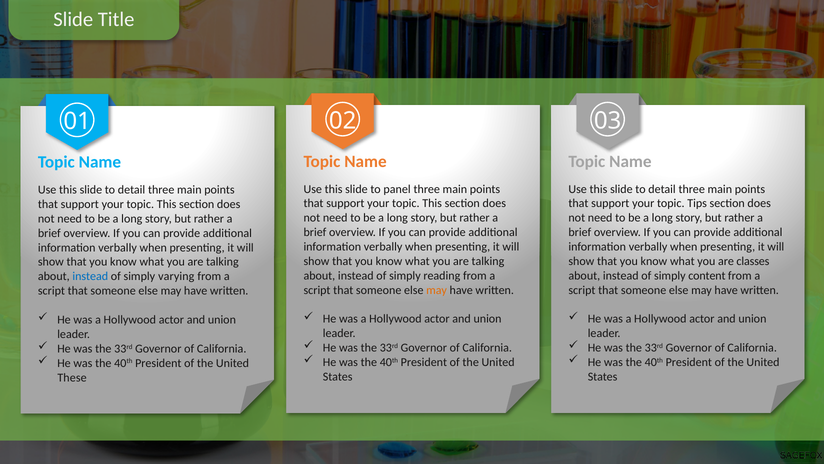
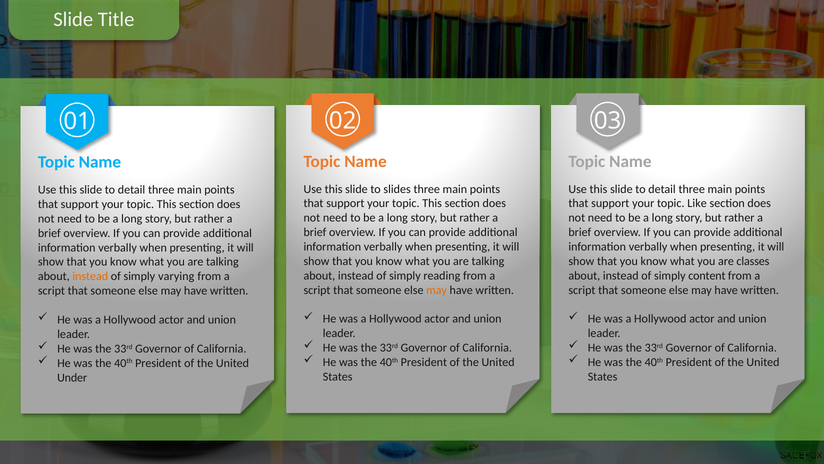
panel: panel -> slides
Tips: Tips -> Like
instead at (90, 276) colour: blue -> orange
These: These -> Under
